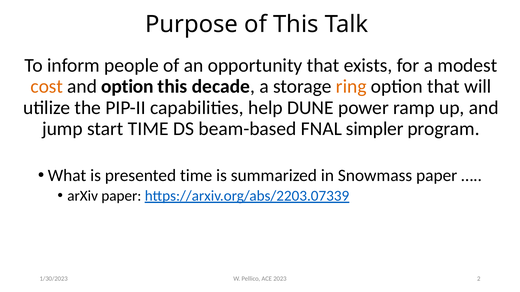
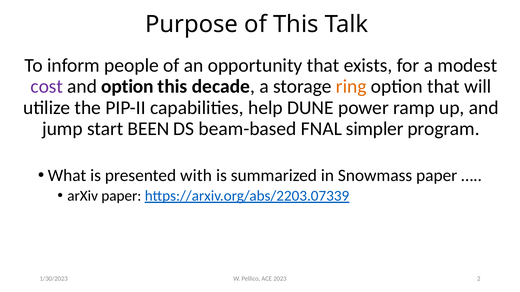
cost colour: orange -> purple
start TIME: TIME -> BEEN
presented time: time -> with
